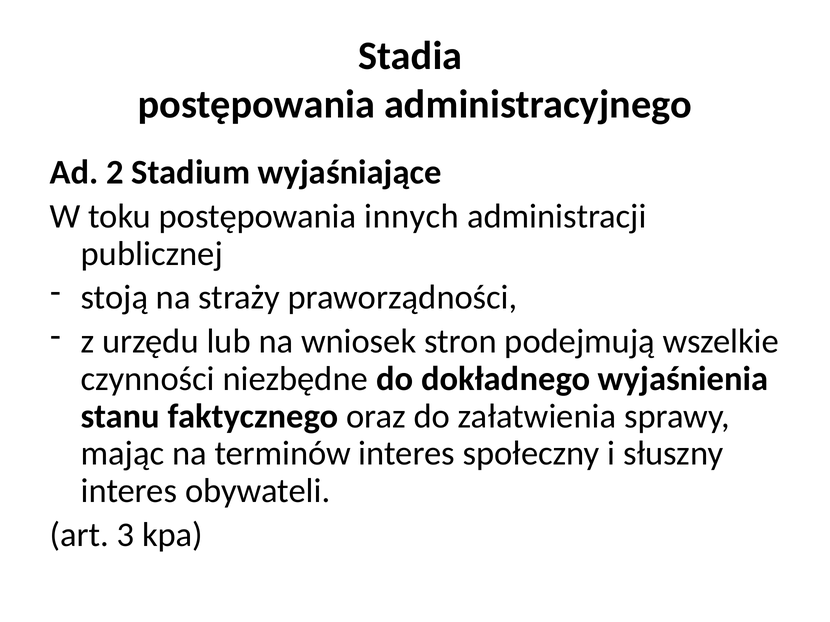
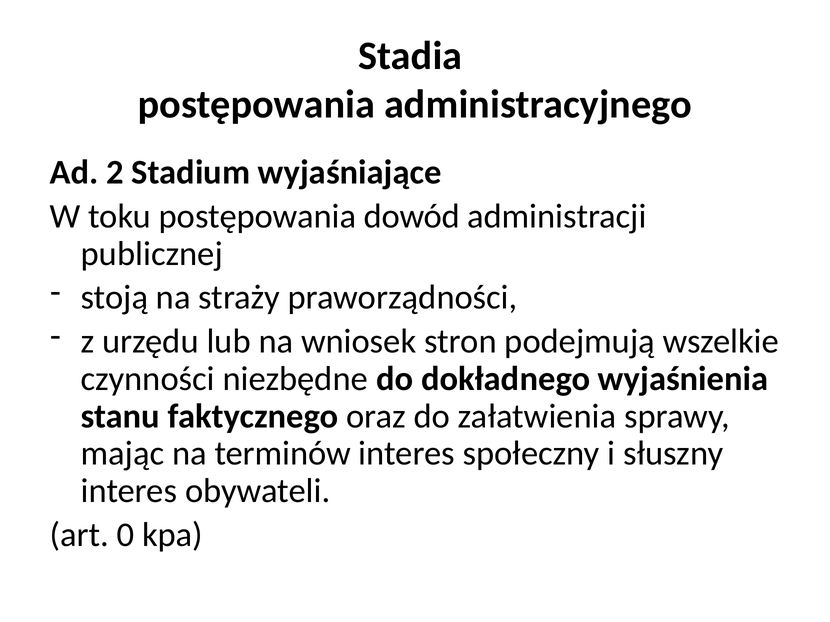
innych: innych -> dowód
3: 3 -> 0
